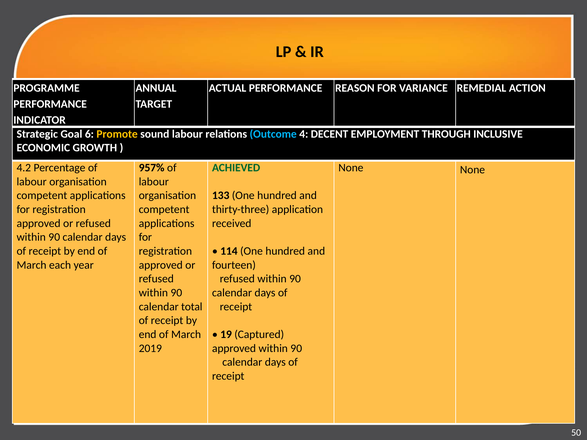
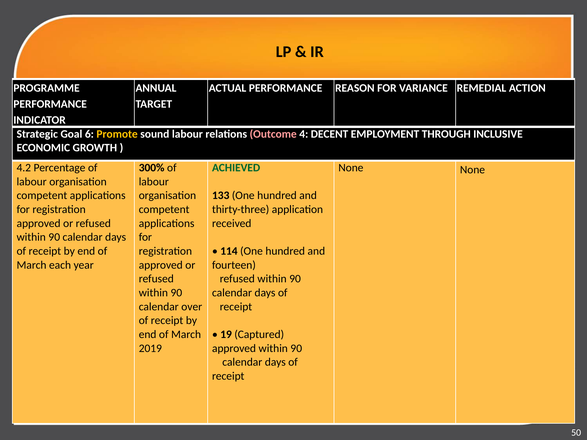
Outcome colour: light blue -> pink
957%: 957% -> 300%
total: total -> over
